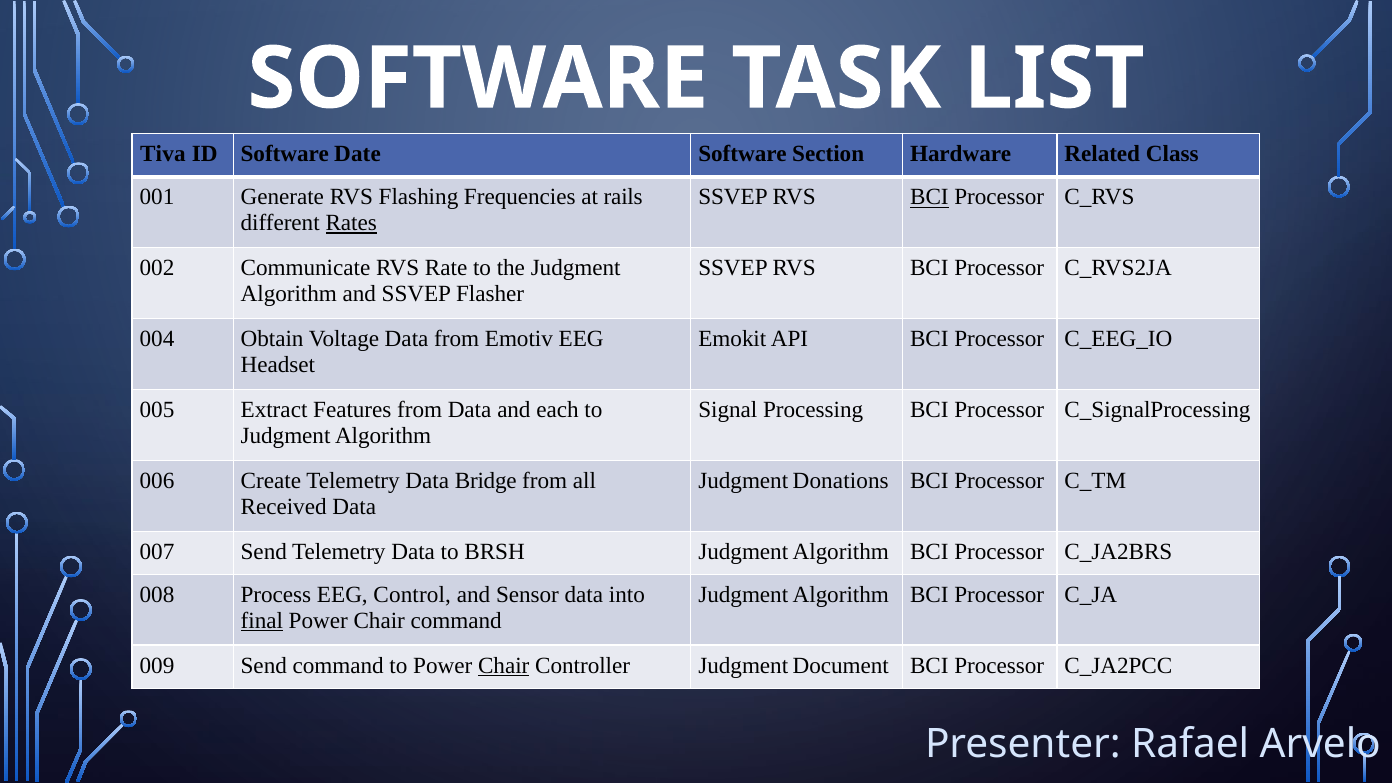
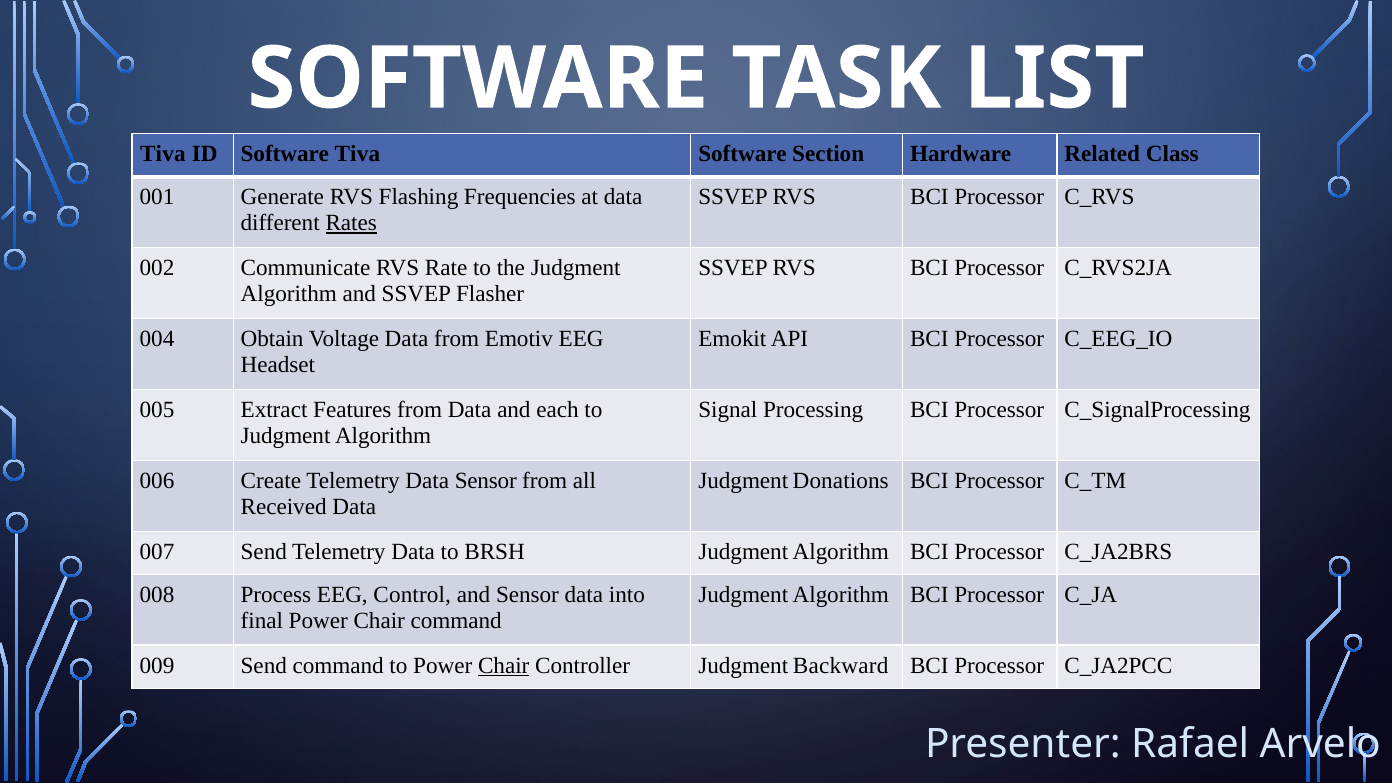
Software Date: Date -> Tiva
at rails: rails -> data
BCI at (929, 197) underline: present -> none
Data Bridge: Bridge -> Sensor
final underline: present -> none
Document: Document -> Backward
